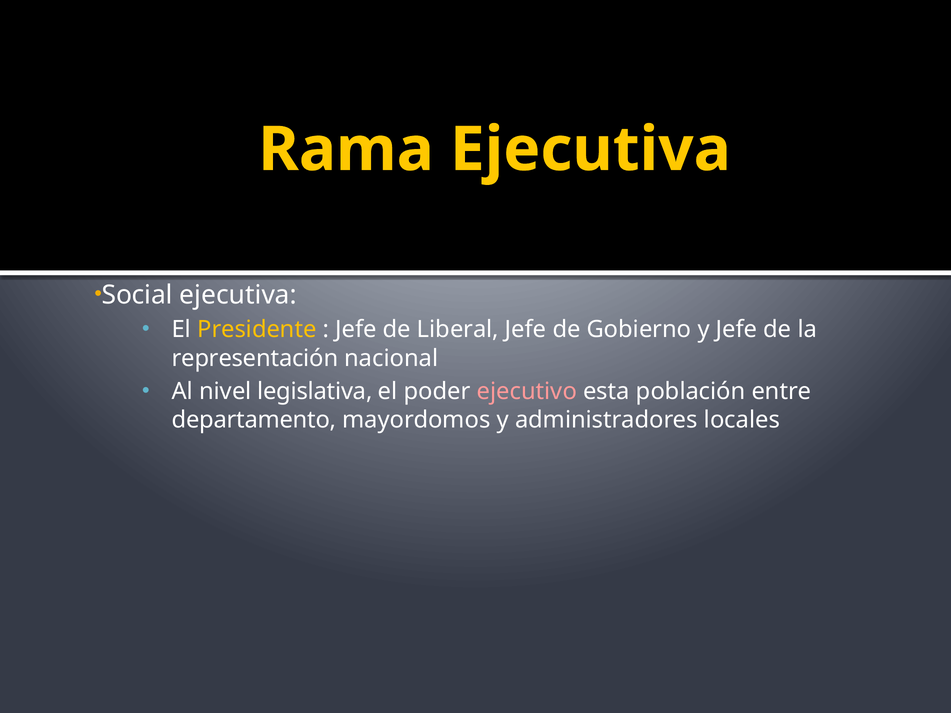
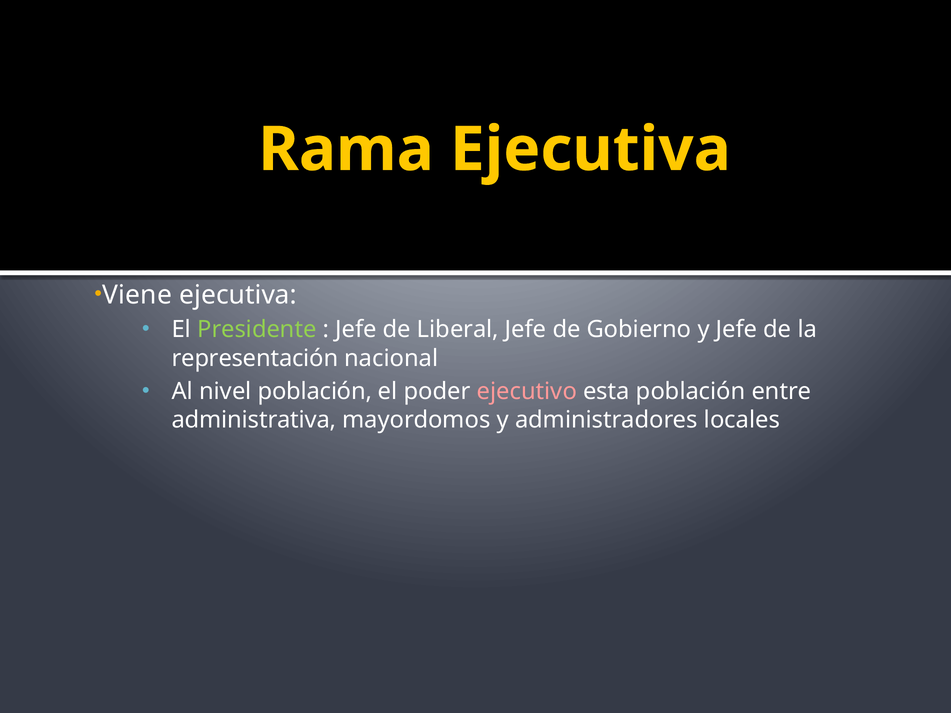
Social: Social -> Viene
Presidente colour: yellow -> light green
nivel legislativa: legislativa -> población
departamento: departamento -> administrativa
